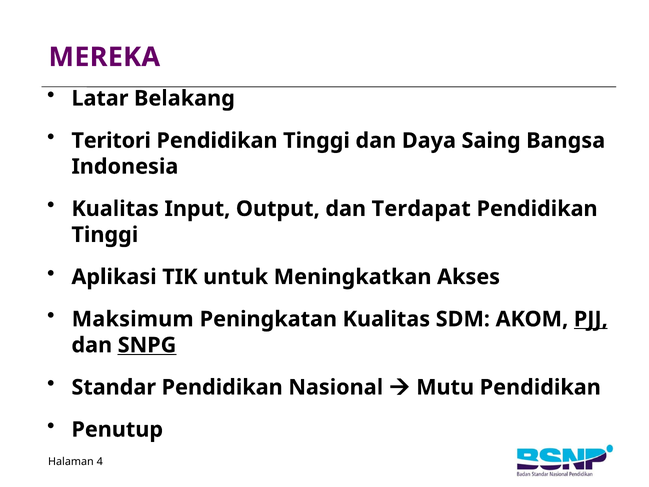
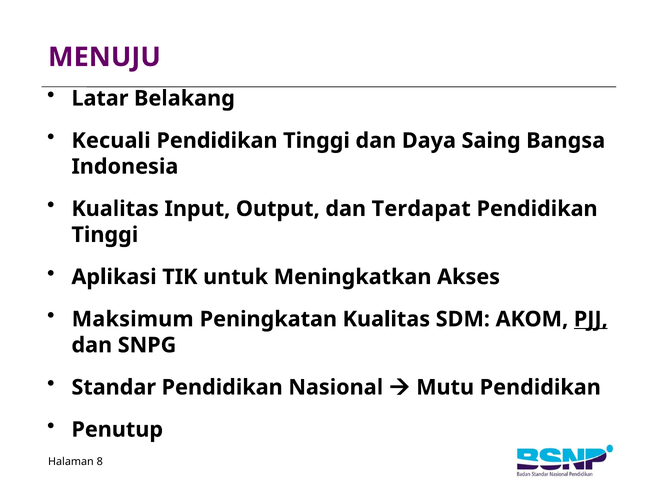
MEREKA: MEREKA -> MENUJU
Teritori: Teritori -> Kecuali
SNPG underline: present -> none
4: 4 -> 8
